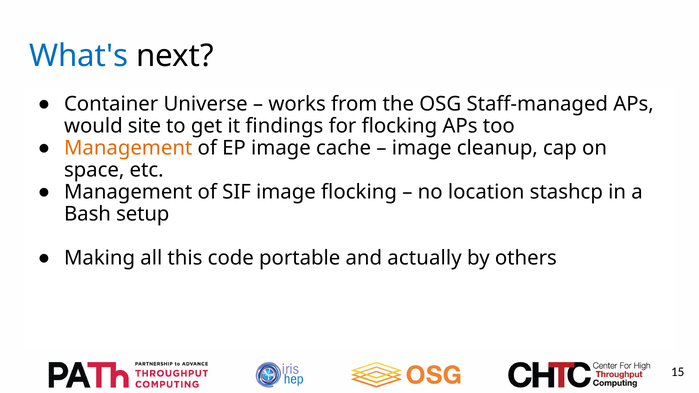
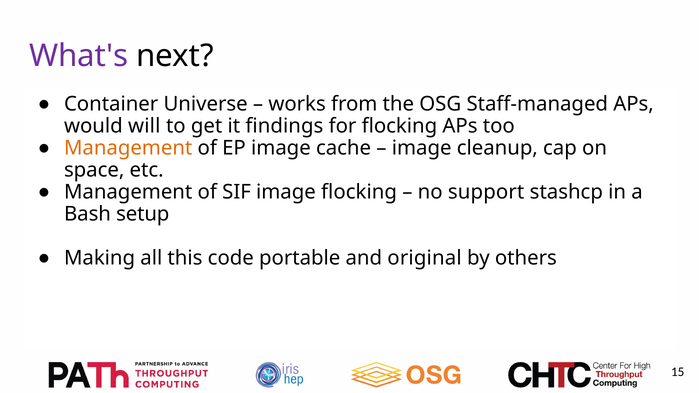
What's colour: blue -> purple
site: site -> will
location: location -> support
actually: actually -> original
